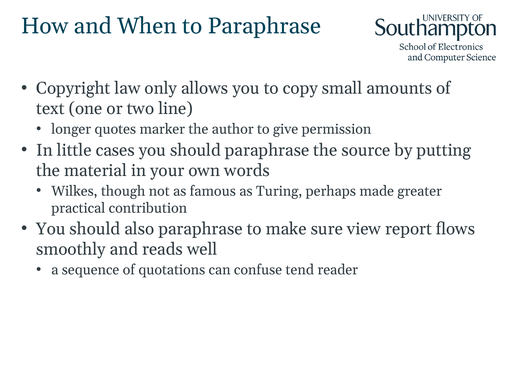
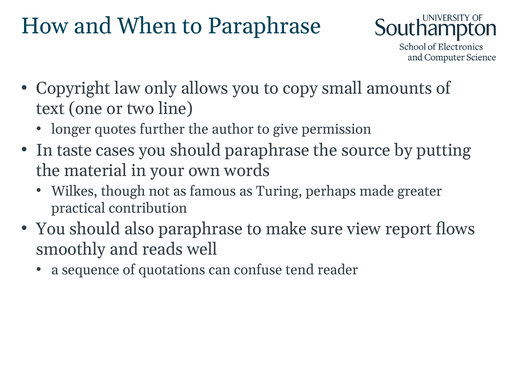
marker: marker -> further
little: little -> taste
